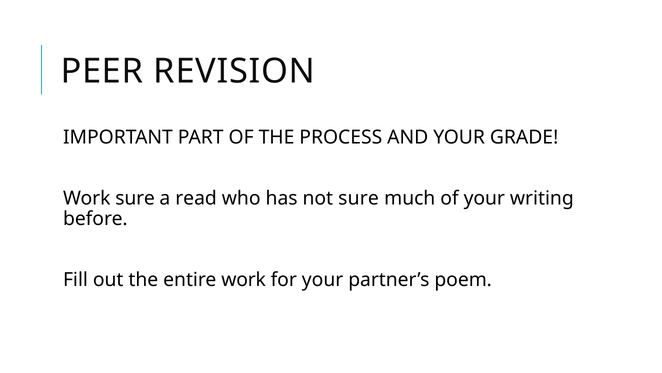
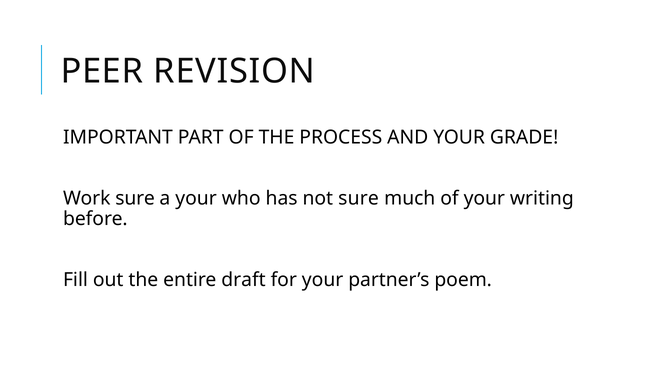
a read: read -> your
entire work: work -> draft
